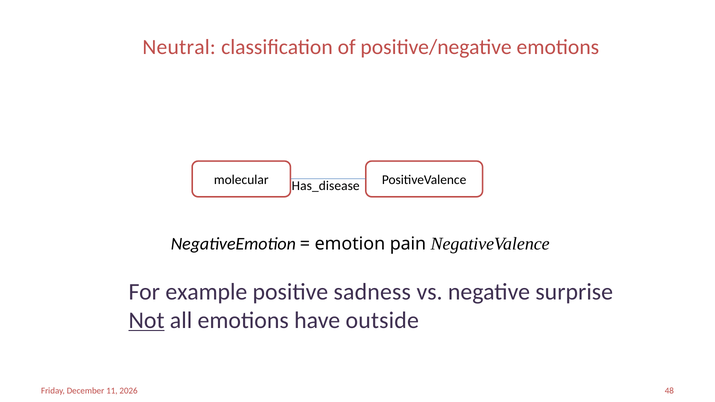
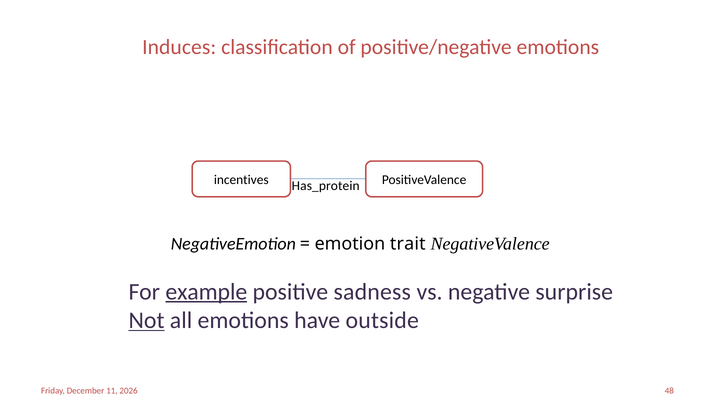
Neutral: Neutral -> Induces
molecular: molecular -> incentives
Has_disease: Has_disease -> Has_protein
pain: pain -> trait
example underline: none -> present
